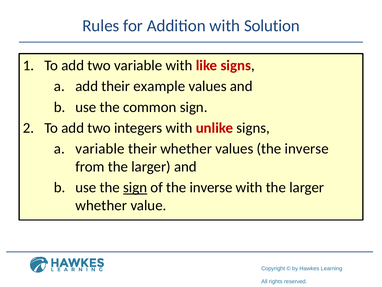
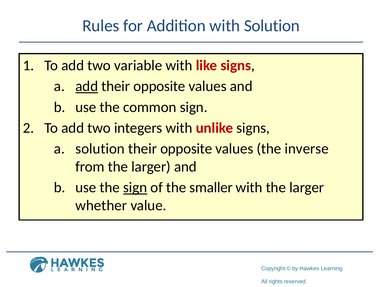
add at (87, 86) underline: none -> present
example at (159, 86): example -> opposite
variable at (100, 149): variable -> solution
whether at (186, 149): whether -> opposite
of the inverse: inverse -> smaller
